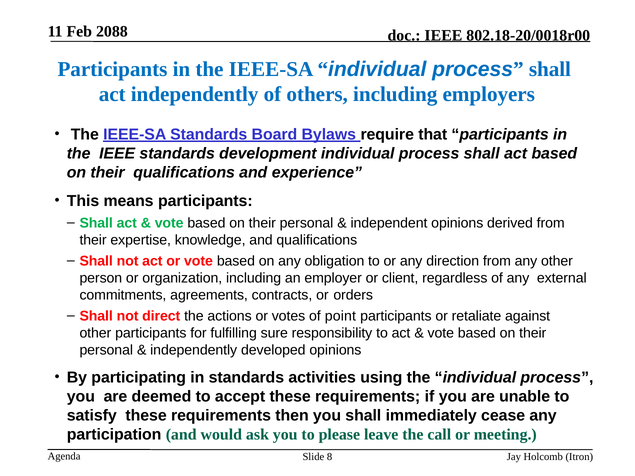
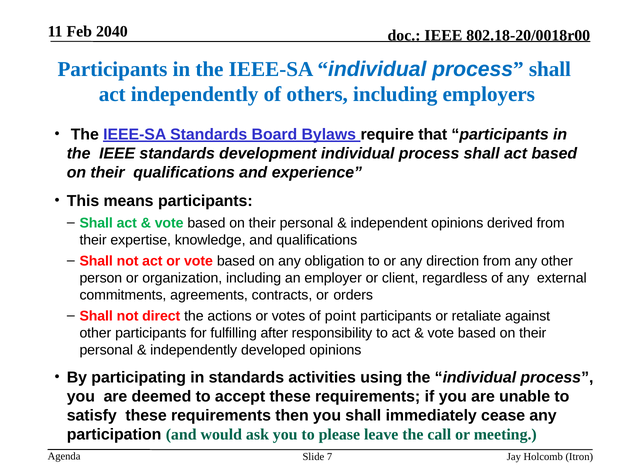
2088: 2088 -> 2040
sure: sure -> after
8: 8 -> 7
